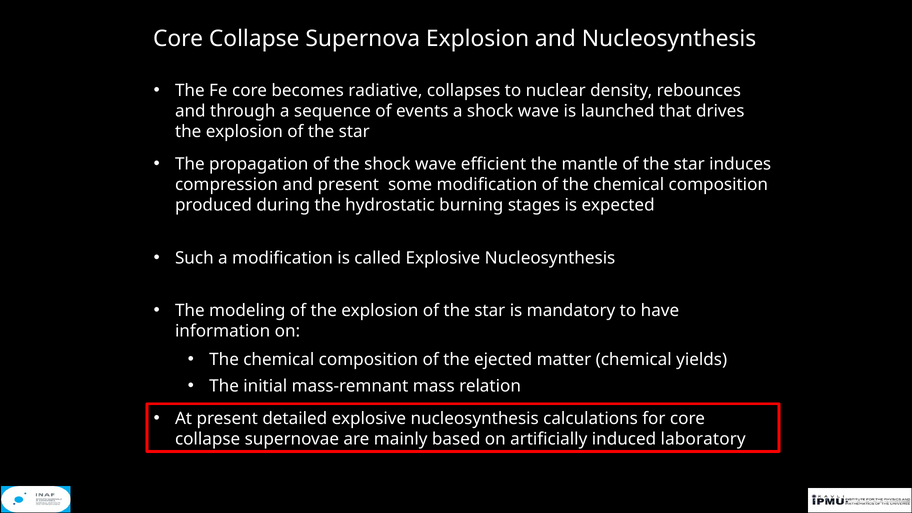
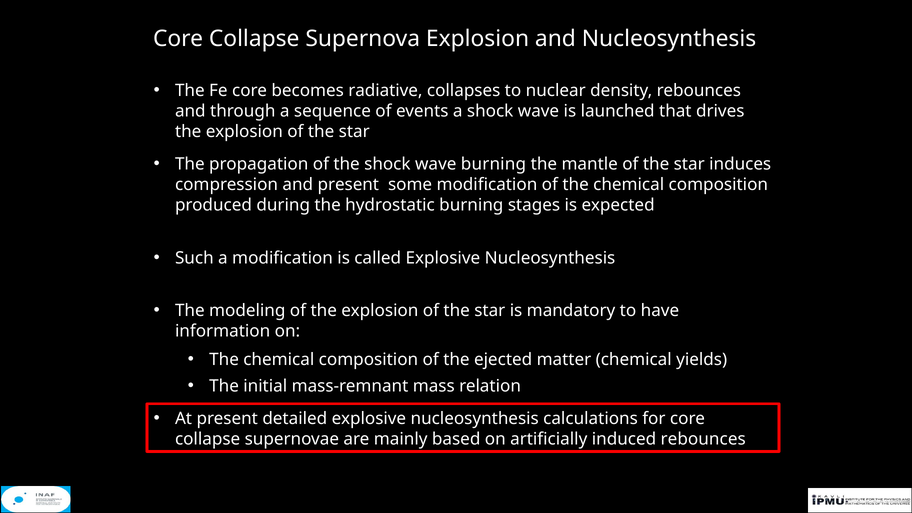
wave efficient: efficient -> burning
induced laboratory: laboratory -> rebounces
